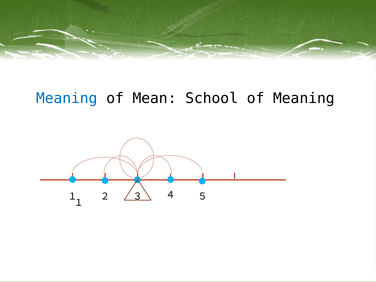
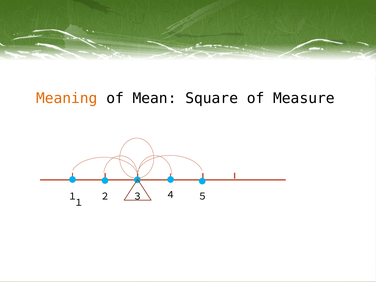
Meaning at (67, 98) colour: blue -> orange
School: School -> Square
of Meaning: Meaning -> Measure
